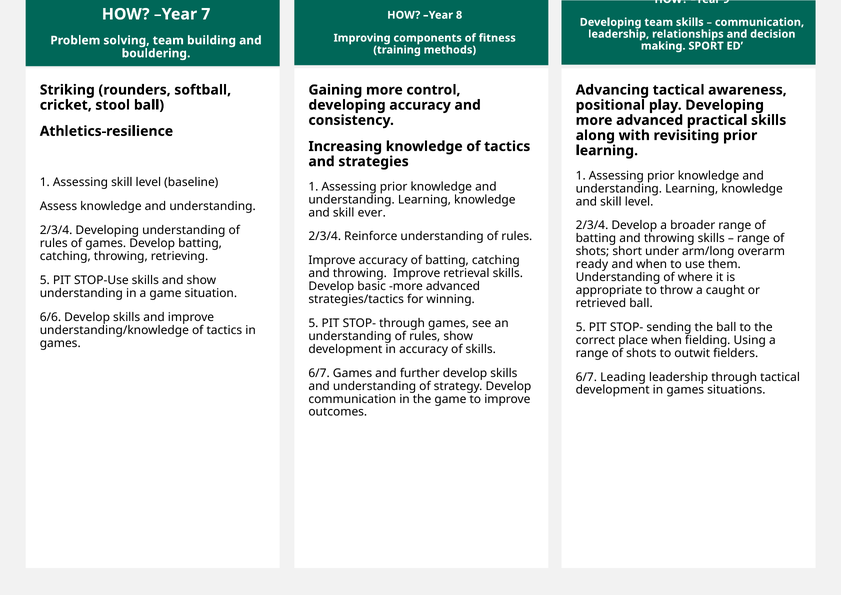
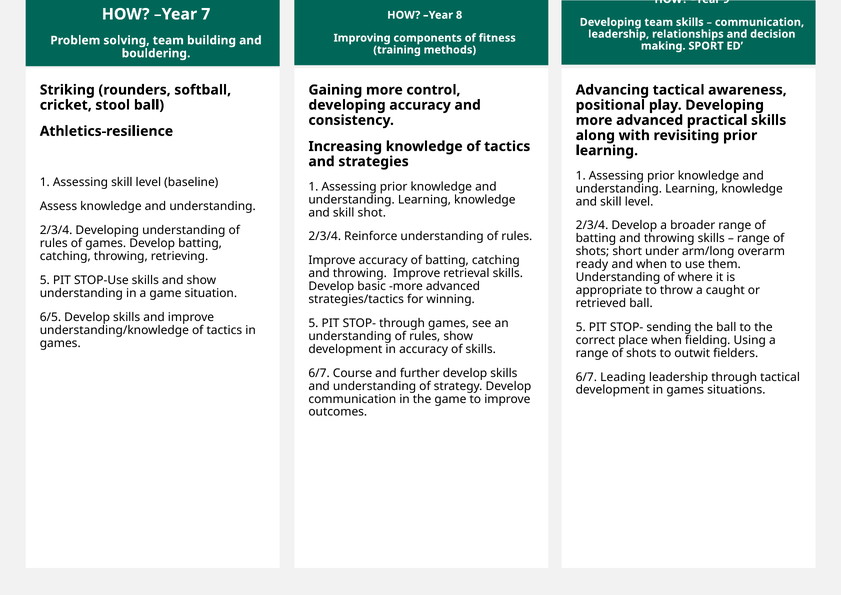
ever: ever -> shot
6/6: 6/6 -> 6/5
6/7 Games: Games -> Course
